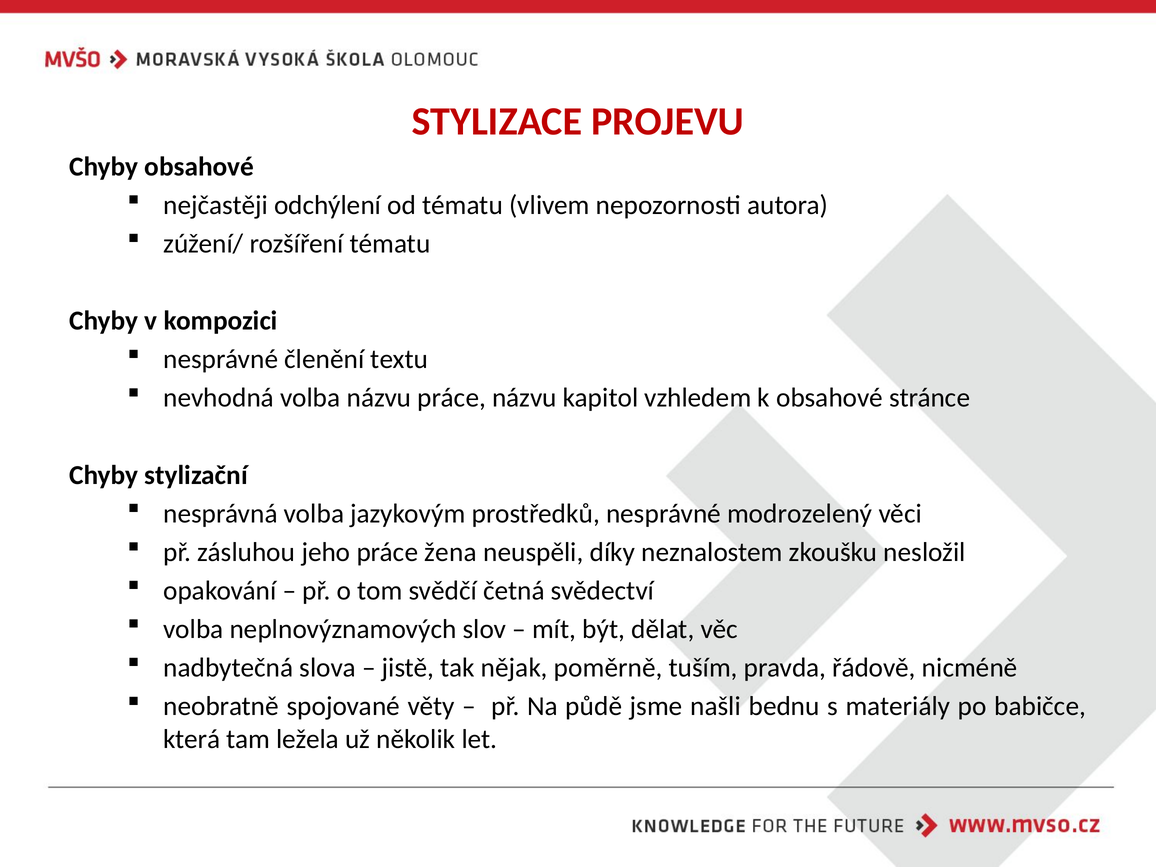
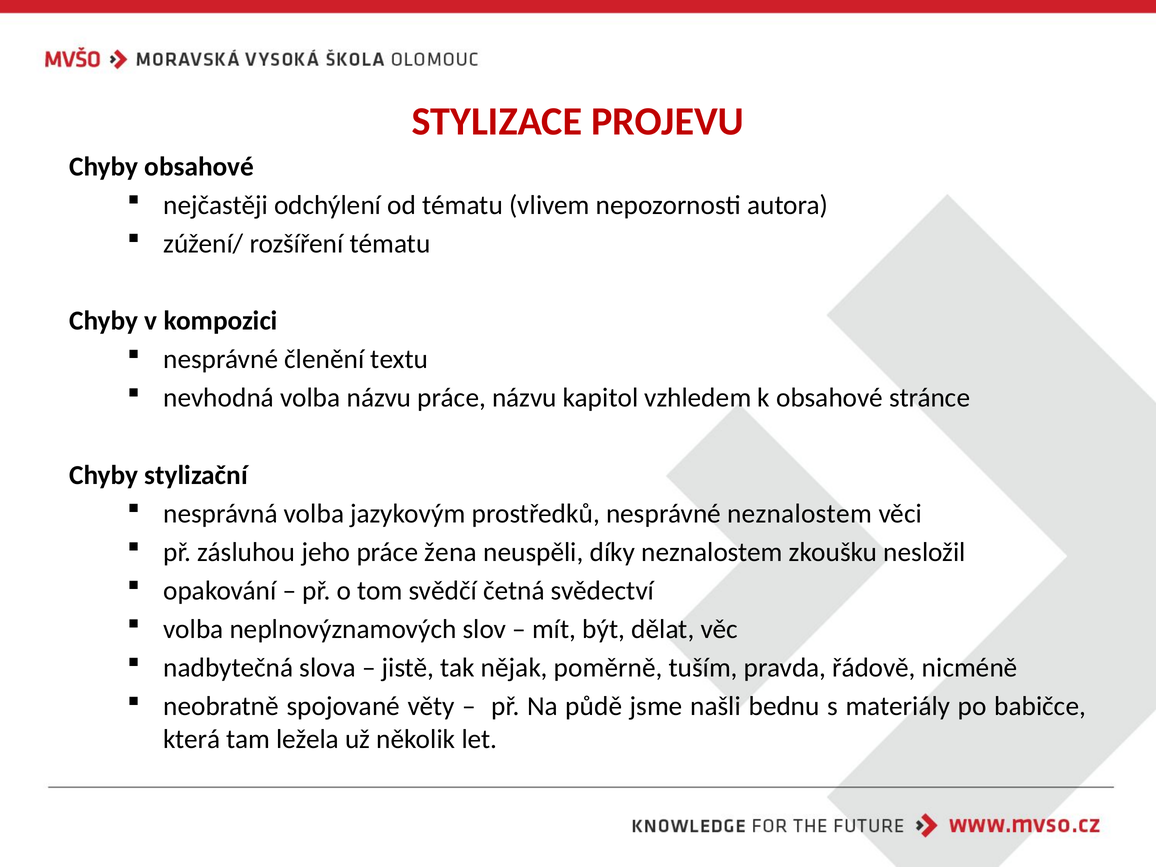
nesprávné modrozelený: modrozelený -> neznalostem
